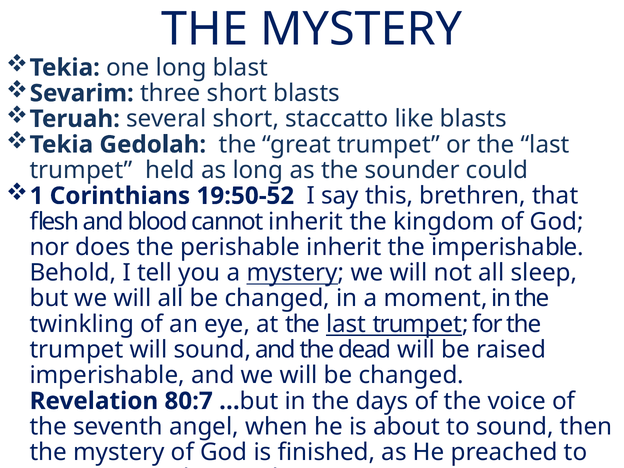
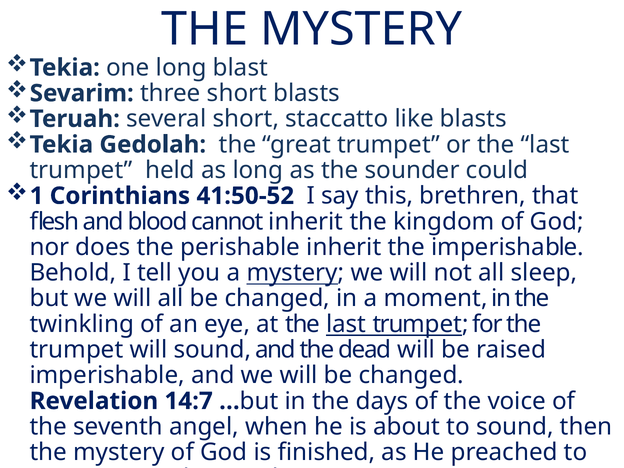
19:50-52: 19:50-52 -> 41:50-52
80:7: 80:7 -> 14:7
